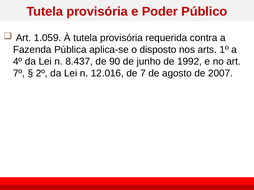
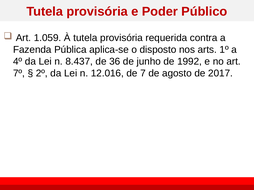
90: 90 -> 36
2007: 2007 -> 2017
